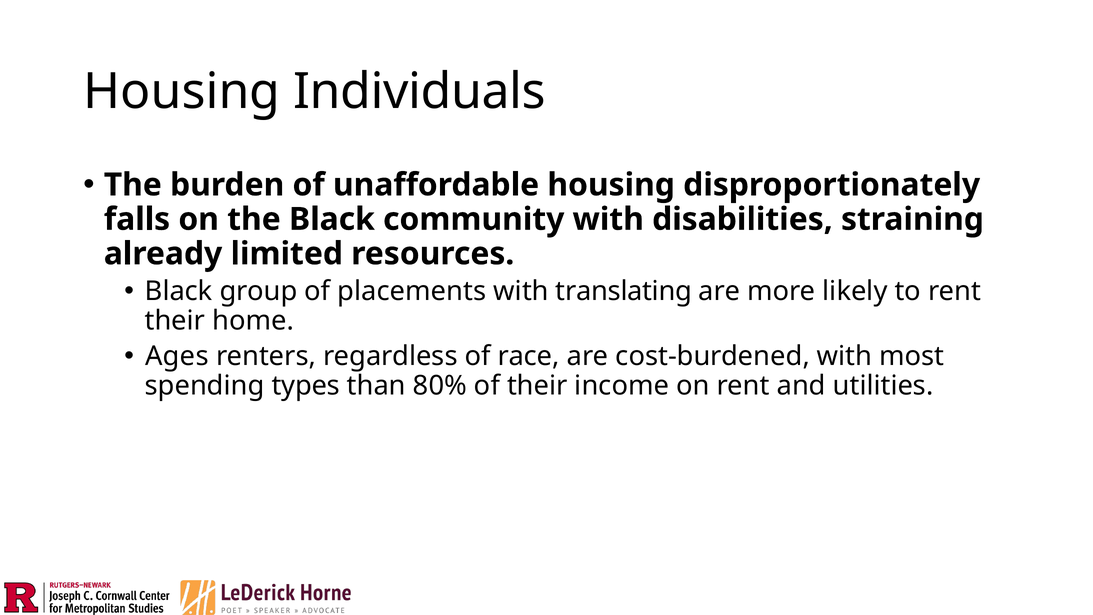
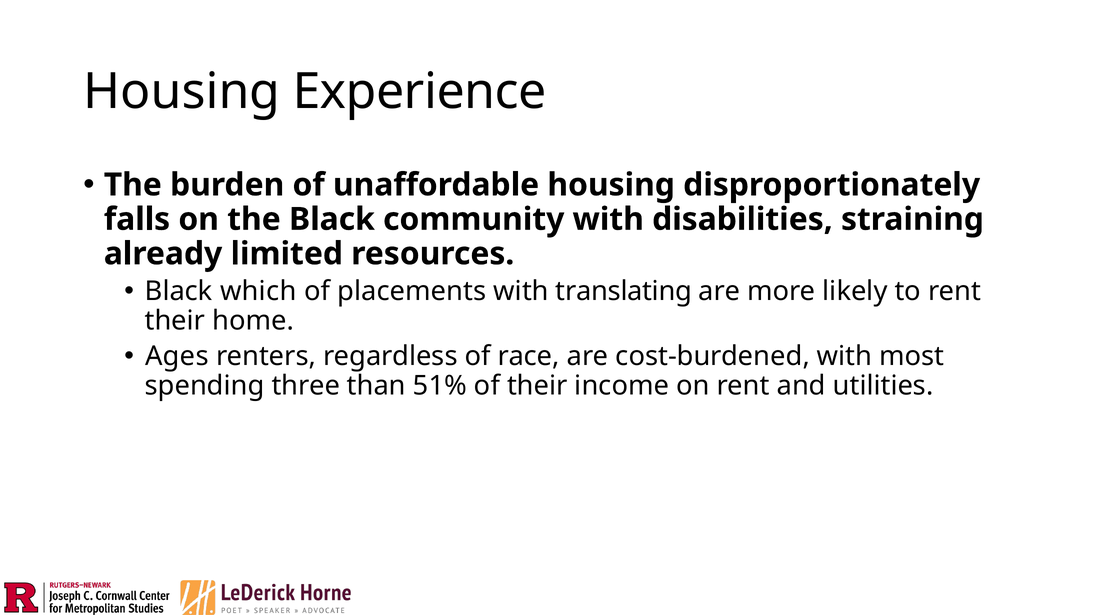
Individuals: Individuals -> Experience
group: group -> which
types: types -> three
80%: 80% -> 51%
